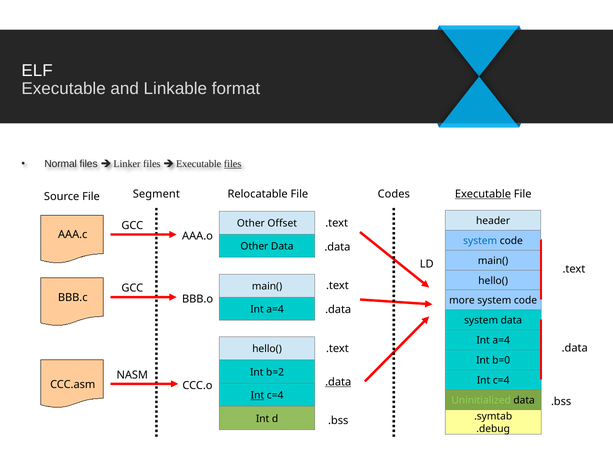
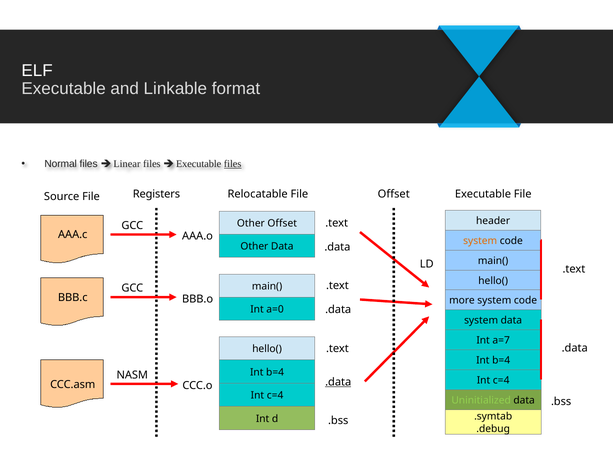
Linker: Linker -> Linear
Executable at (483, 194) underline: present -> none
Segment: Segment -> Registers
Codes at (394, 195): Codes -> Offset
system at (480, 241) colour: blue -> orange
a=4 at (275, 310): a=4 -> a=0
a=4 at (501, 341): a=4 -> a=7
b=0 at (501, 361): b=0 -> b=4
b=2 at (275, 373): b=2 -> b=4
Int at (257, 396) underline: present -> none
